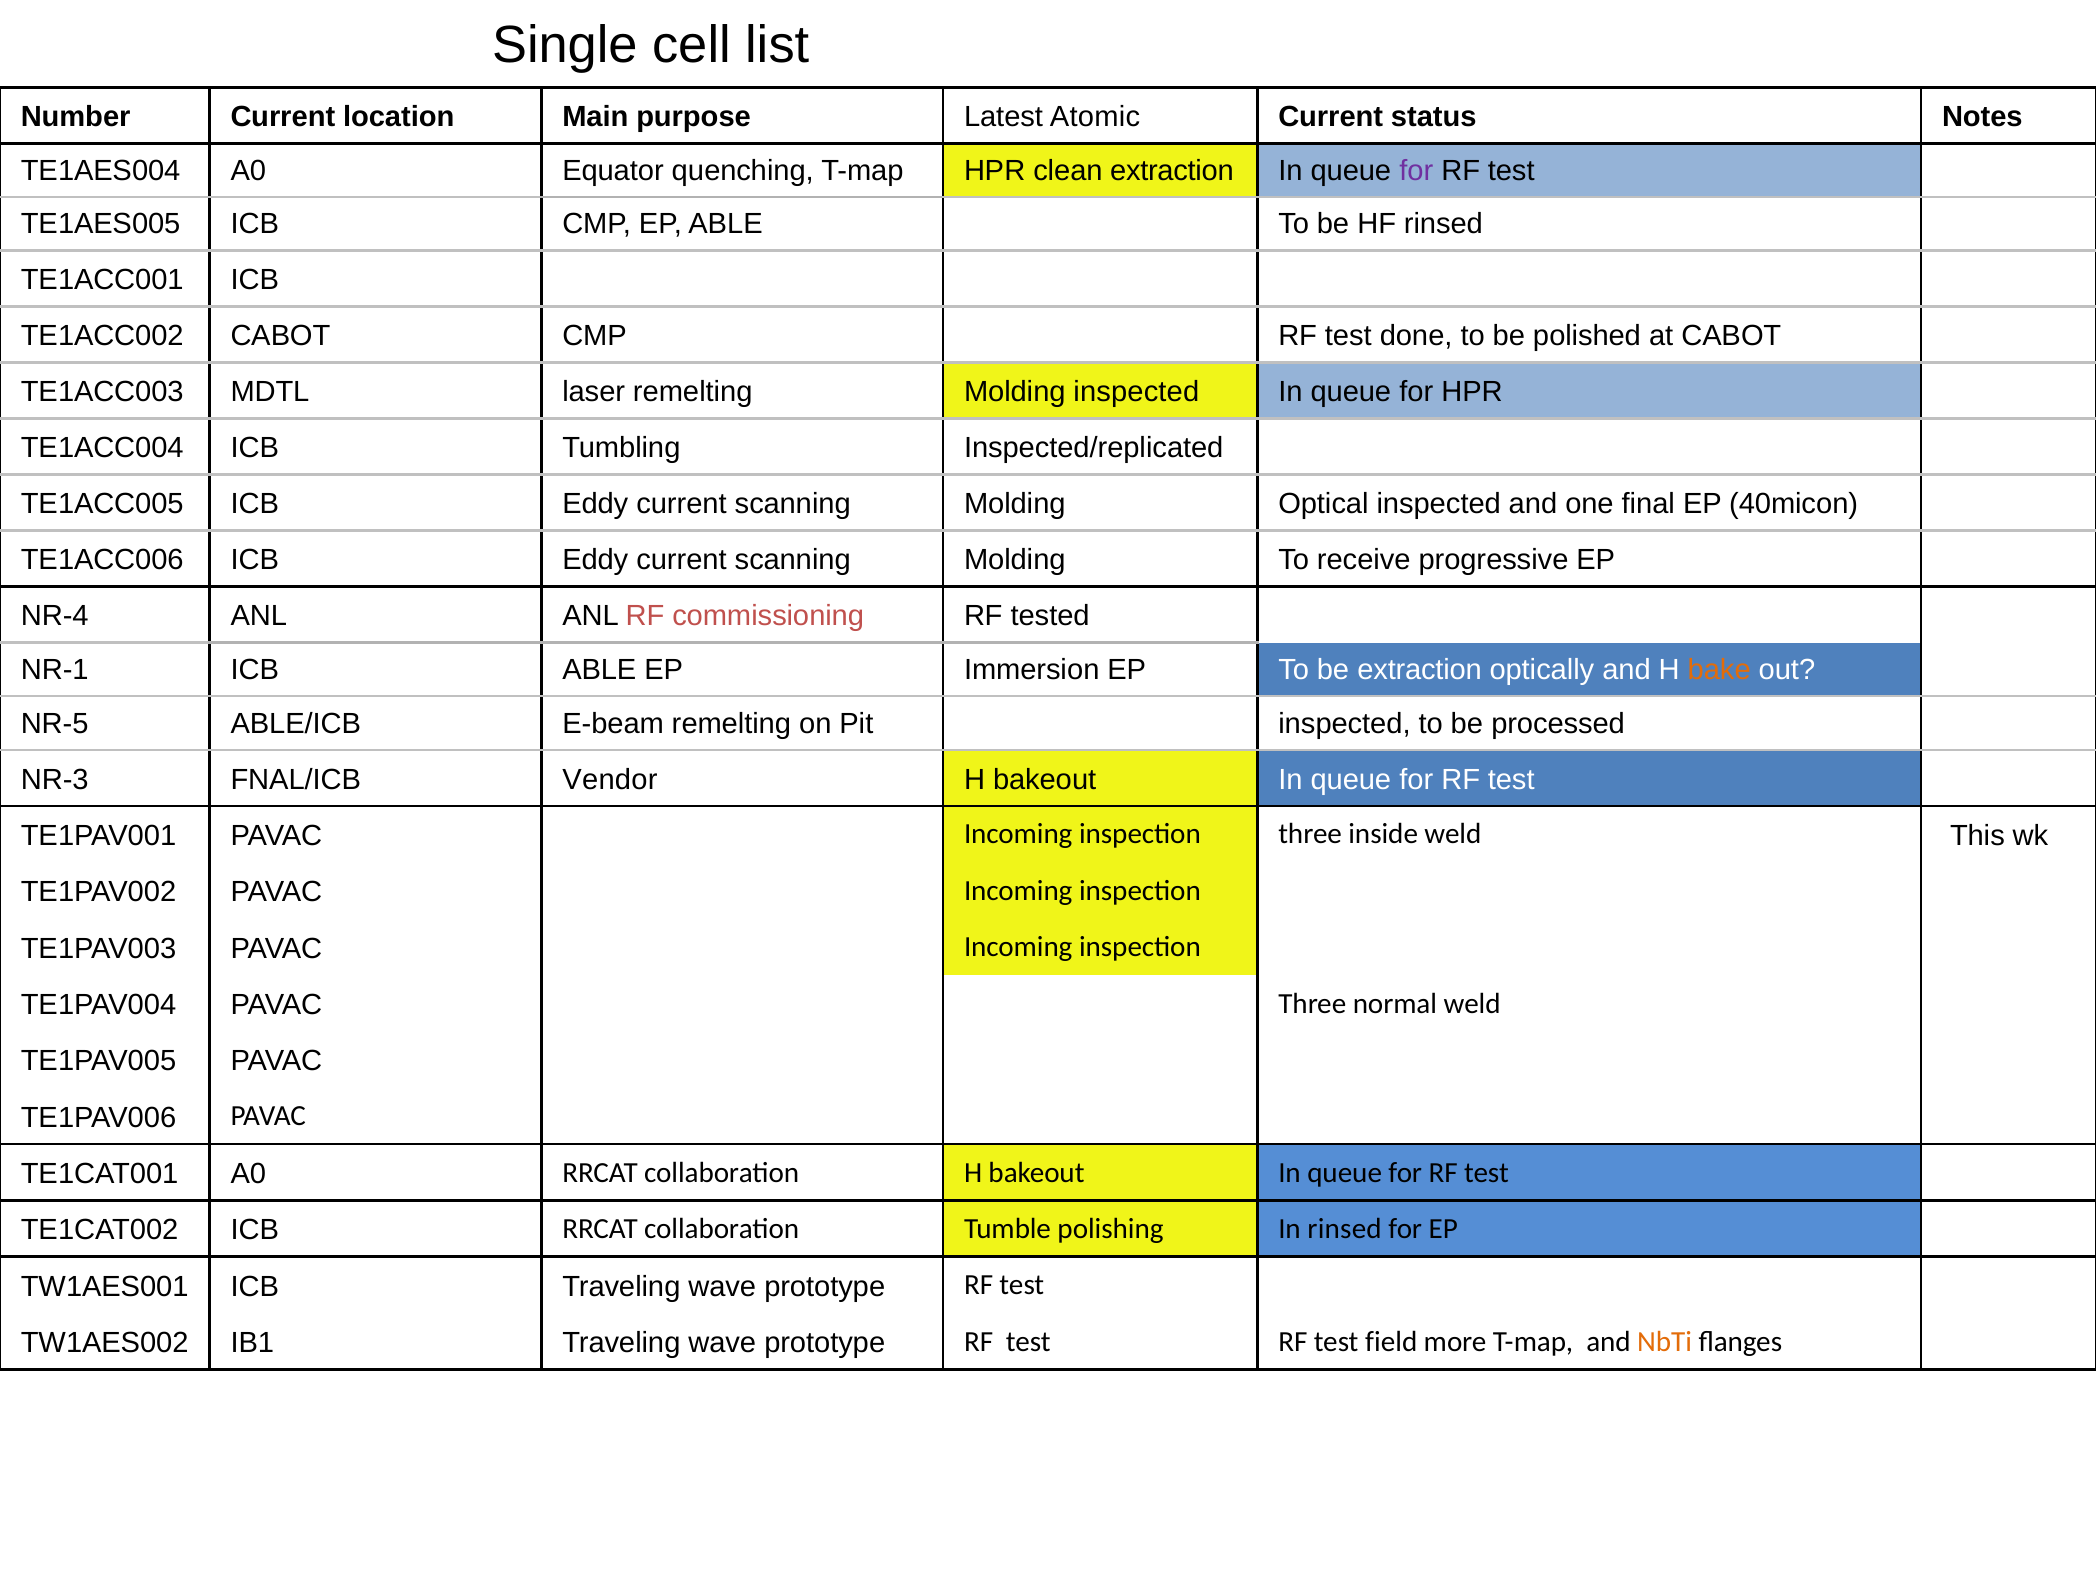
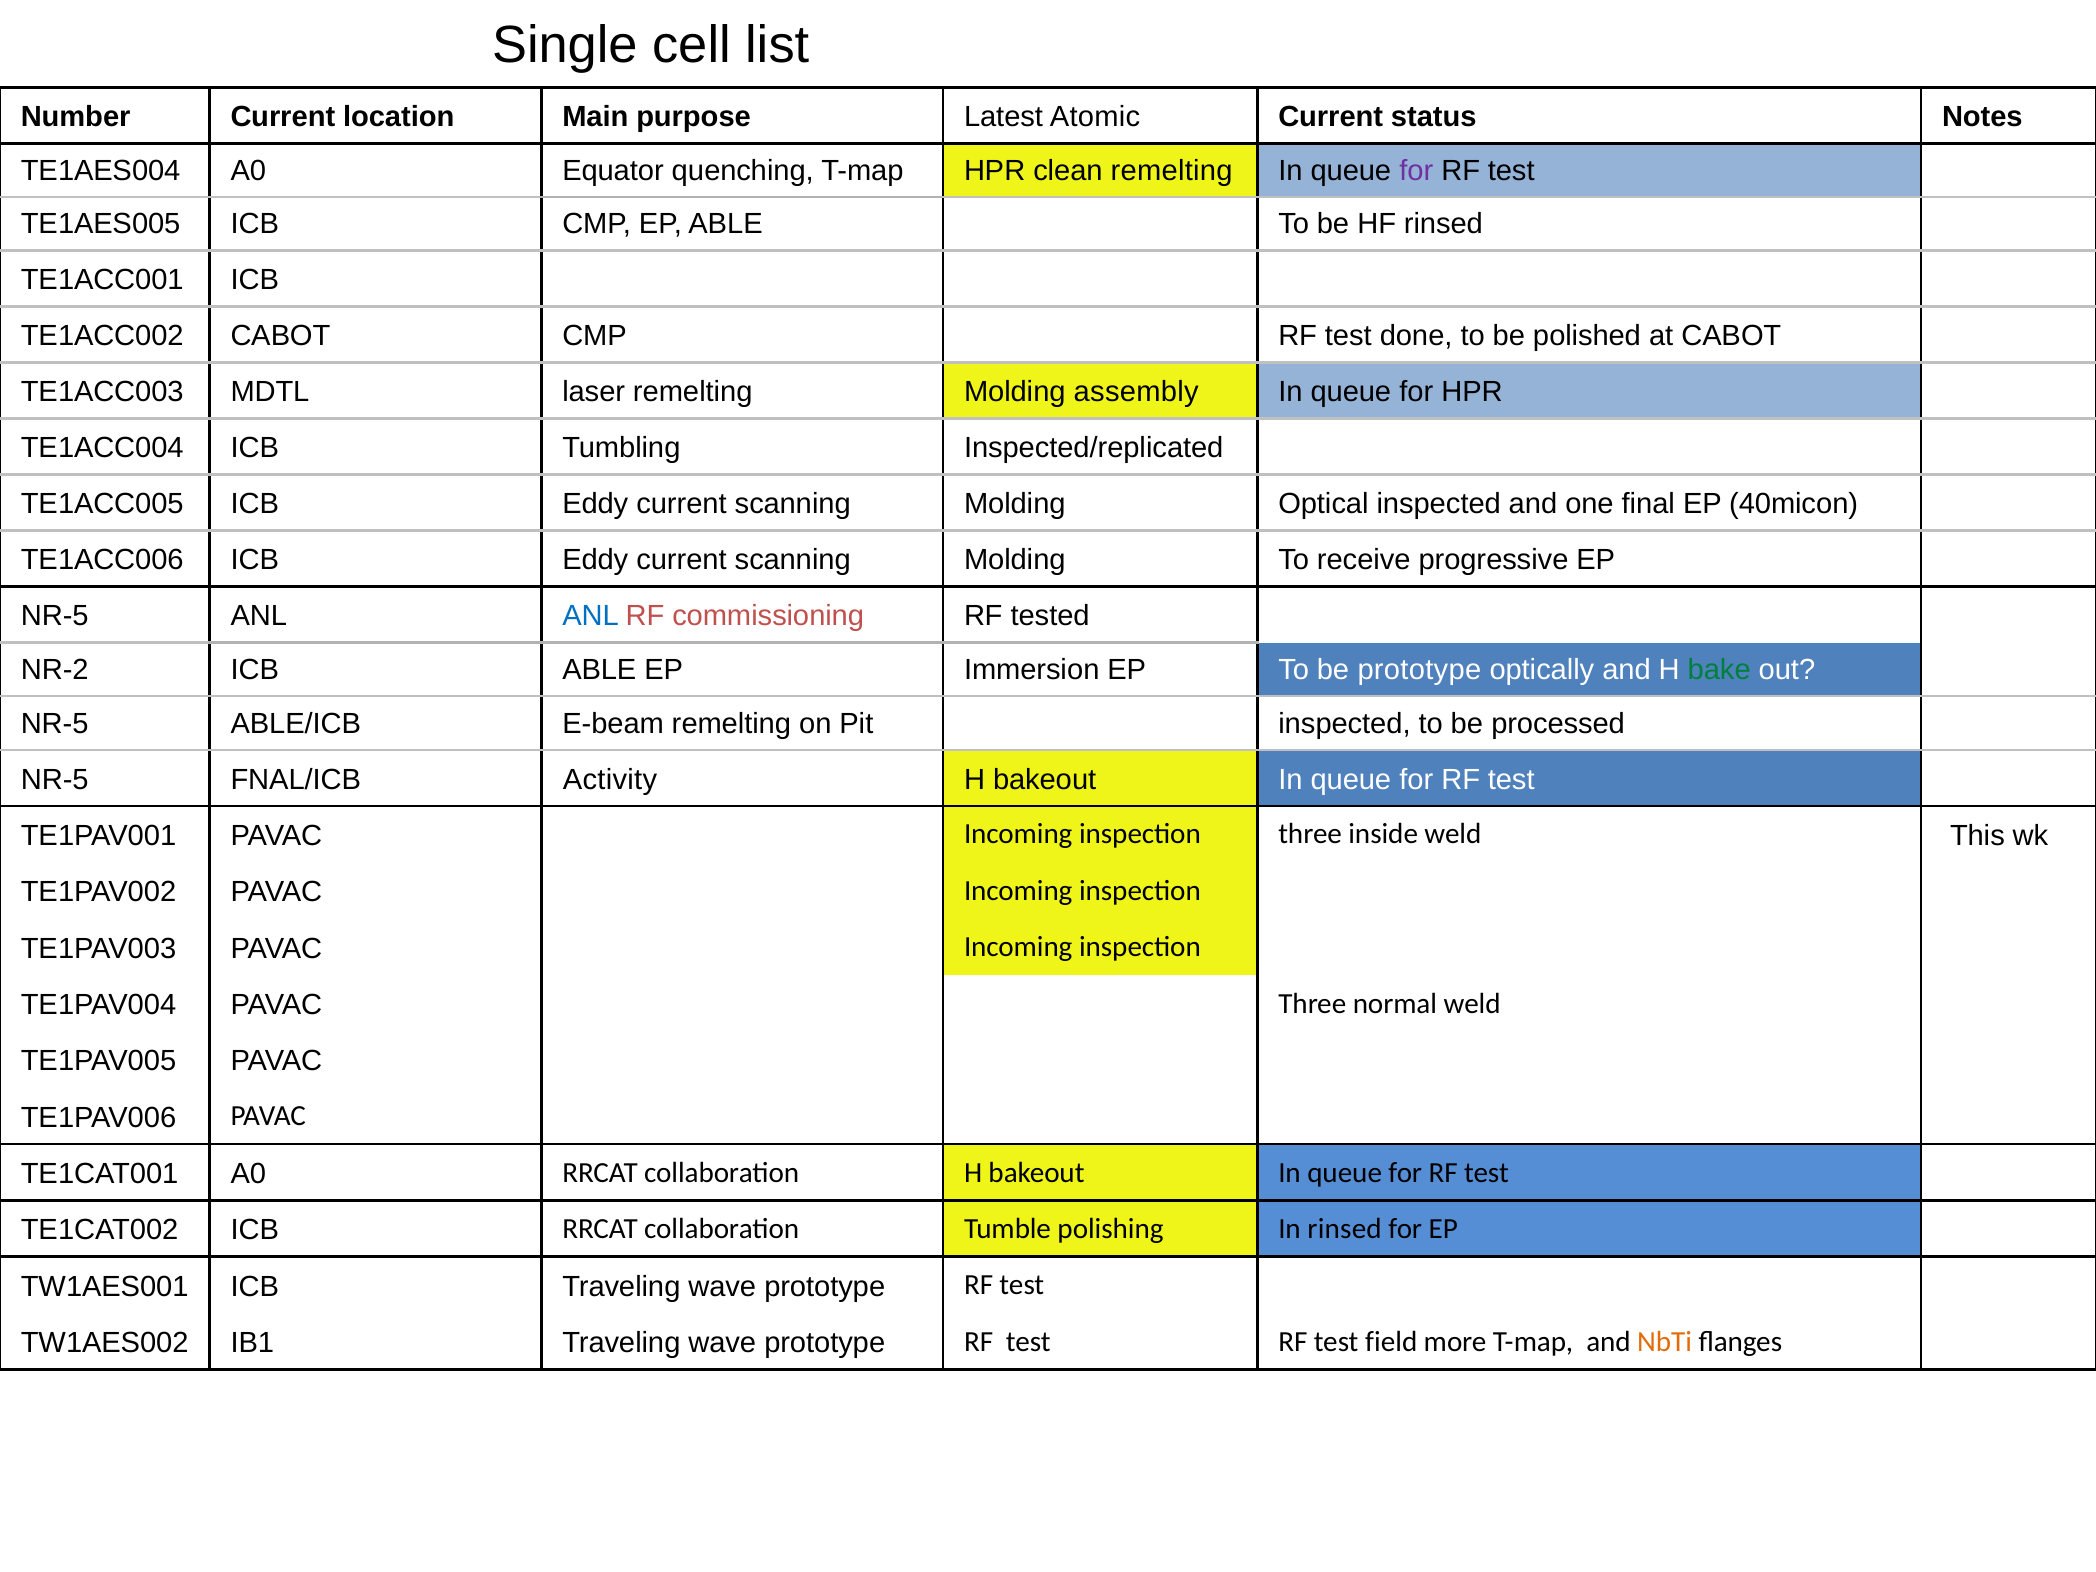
clean extraction: extraction -> remelting
Molding inspected: inspected -> assembly
NR-4 at (55, 616): NR-4 -> NR-5
ANL at (591, 616) colour: black -> blue
NR-1: NR-1 -> NR-2
be extraction: extraction -> prototype
bake colour: orange -> green
NR-3 at (55, 779): NR-3 -> NR-5
Vendor: Vendor -> Activity
